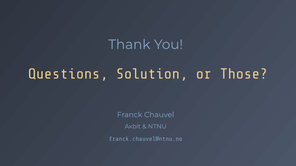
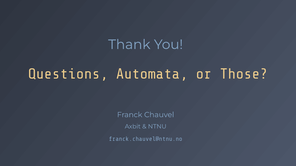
Solution: Solution -> Automata
